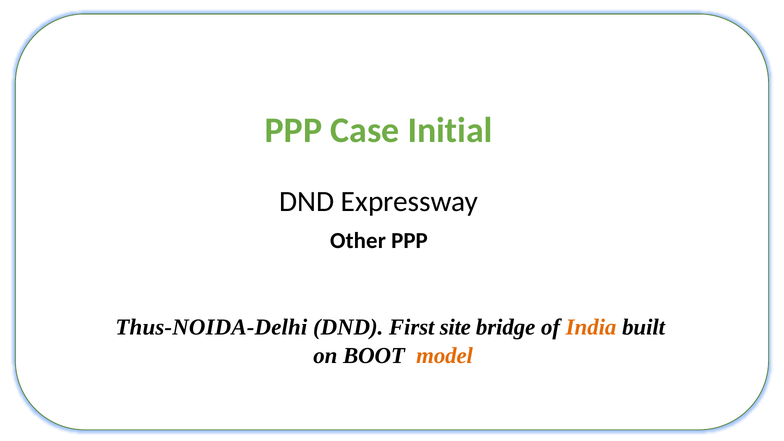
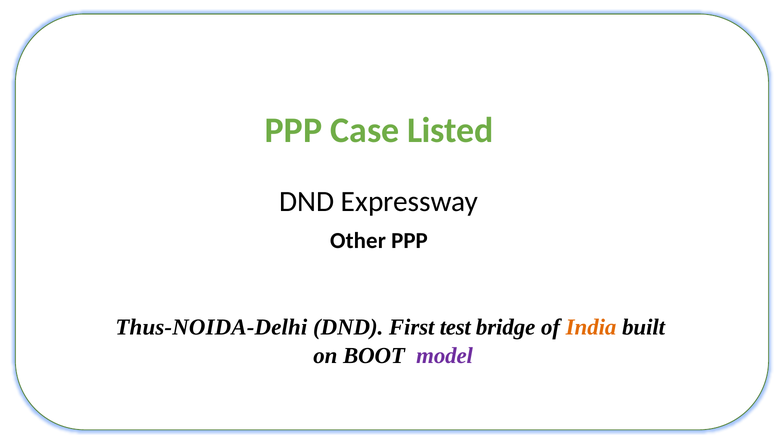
Initial: Initial -> Listed
site: site -> test
model colour: orange -> purple
